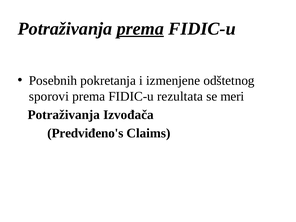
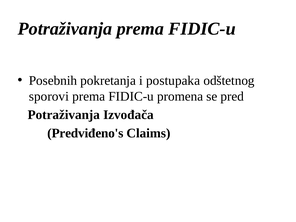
prema at (140, 29) underline: present -> none
izmenjene: izmenjene -> postupaka
rezultata: rezultata -> promena
meri: meri -> pred
